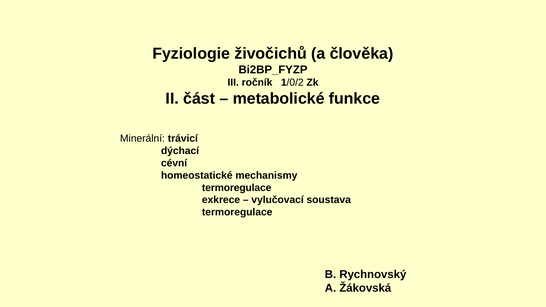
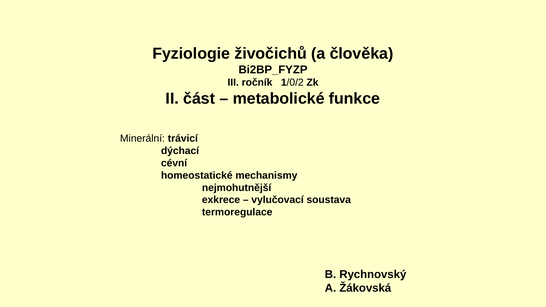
termoregulace at (237, 188): termoregulace -> nejmohutnější
